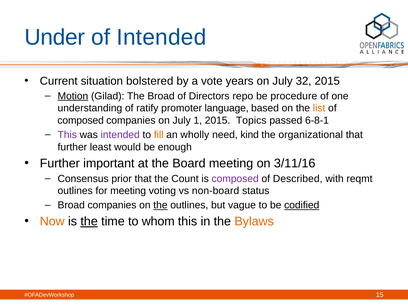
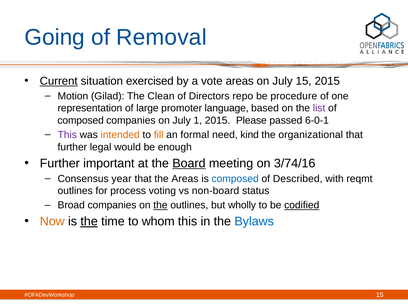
Under: Under -> Going
of Intended: Intended -> Removal
Current underline: none -> present
bolstered: bolstered -> exercised
vote years: years -> areas
July 32: 32 -> 15
Motion underline: present -> none
The Broad: Broad -> Clean
understanding: understanding -> representation
ratify: ratify -> large
list colour: orange -> purple
Topics: Topics -> Please
6-8-1: 6-8-1 -> 6-0-1
intended at (120, 135) colour: purple -> orange
wholly: wholly -> formal
least: least -> legal
Board underline: none -> present
3/11/16: 3/11/16 -> 3/74/16
prior: prior -> year
the Count: Count -> Areas
composed at (235, 179) colour: purple -> blue
for meeting: meeting -> process
vague: vague -> wholly
Bylaws colour: orange -> blue
